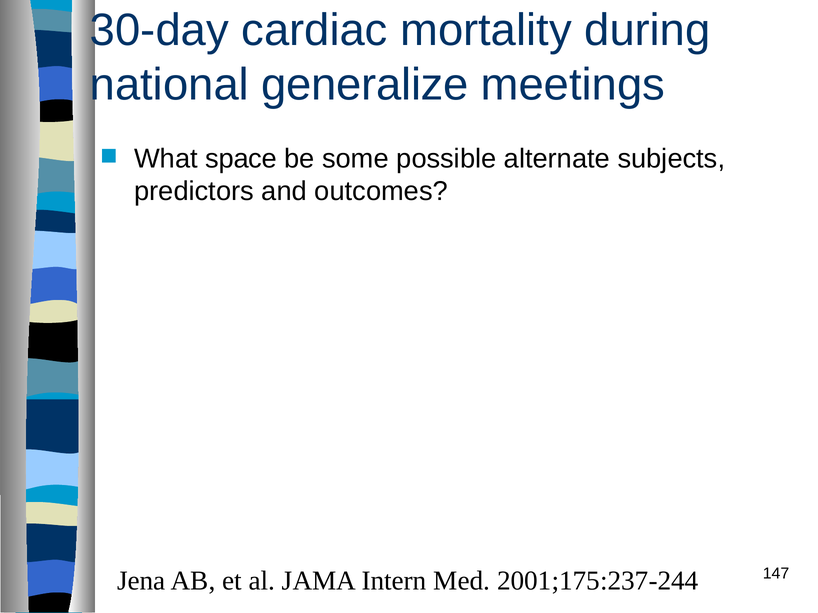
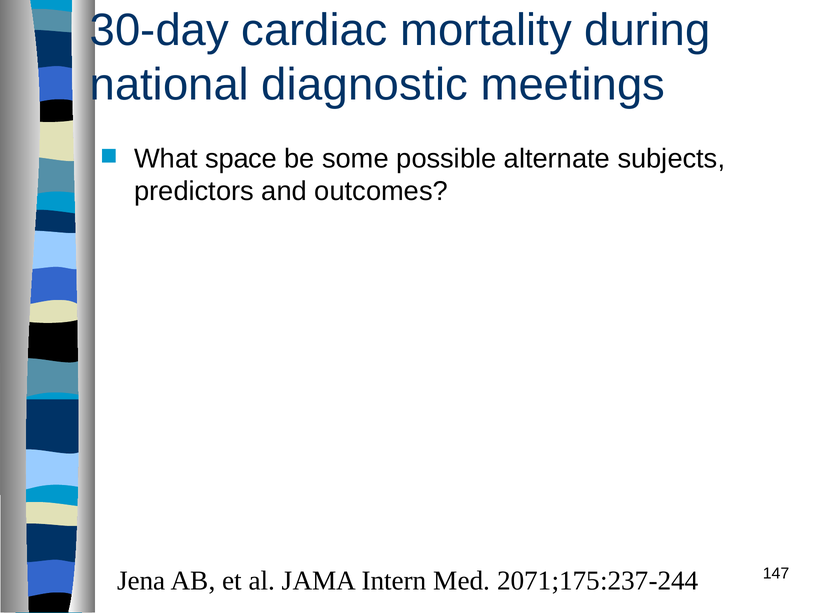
generalize: generalize -> diagnostic
2001;175:237-244: 2001;175:237-244 -> 2071;175:237-244
